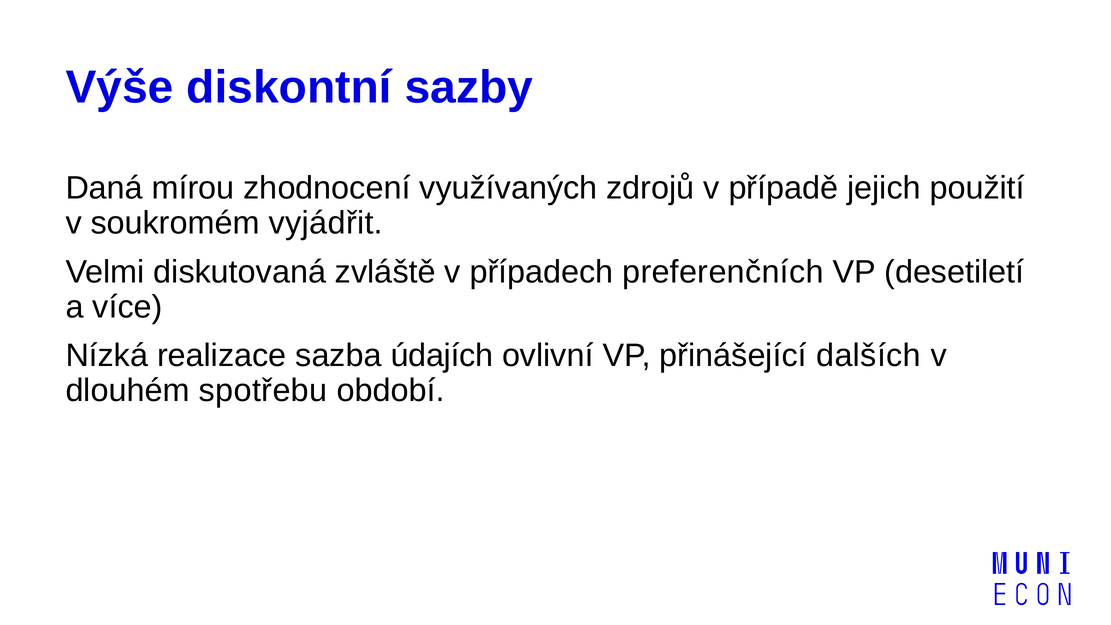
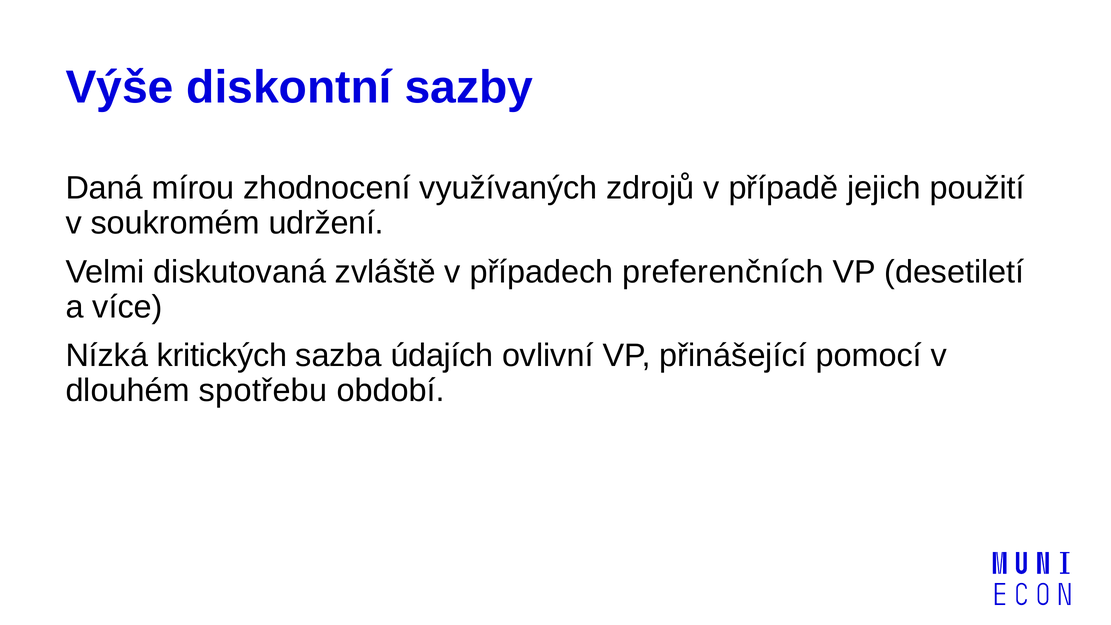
vyjádřit: vyjádřit -> udržení
realizace: realizace -> kritických
dalších: dalších -> pomocí
